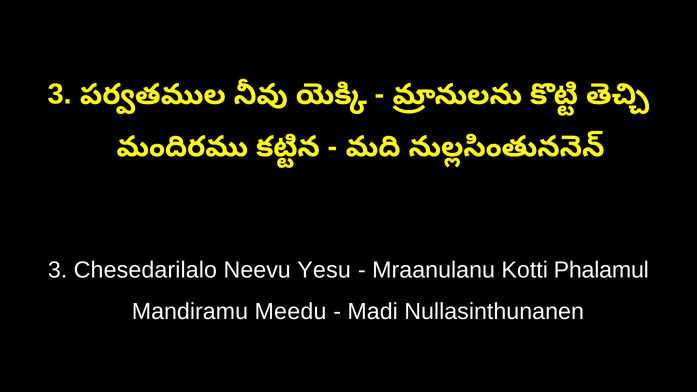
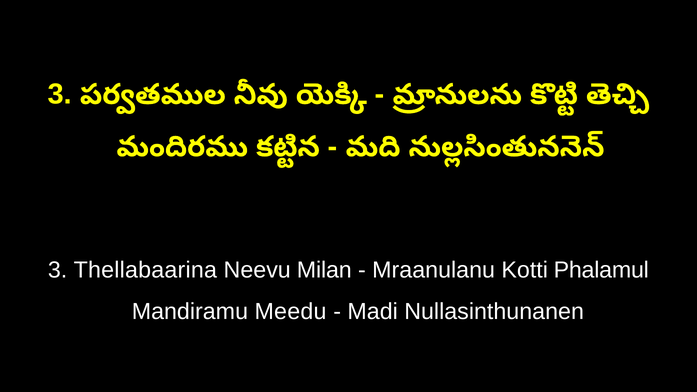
Chesedarilalo: Chesedarilalo -> Thellabaarina
Yesu: Yesu -> Milan
